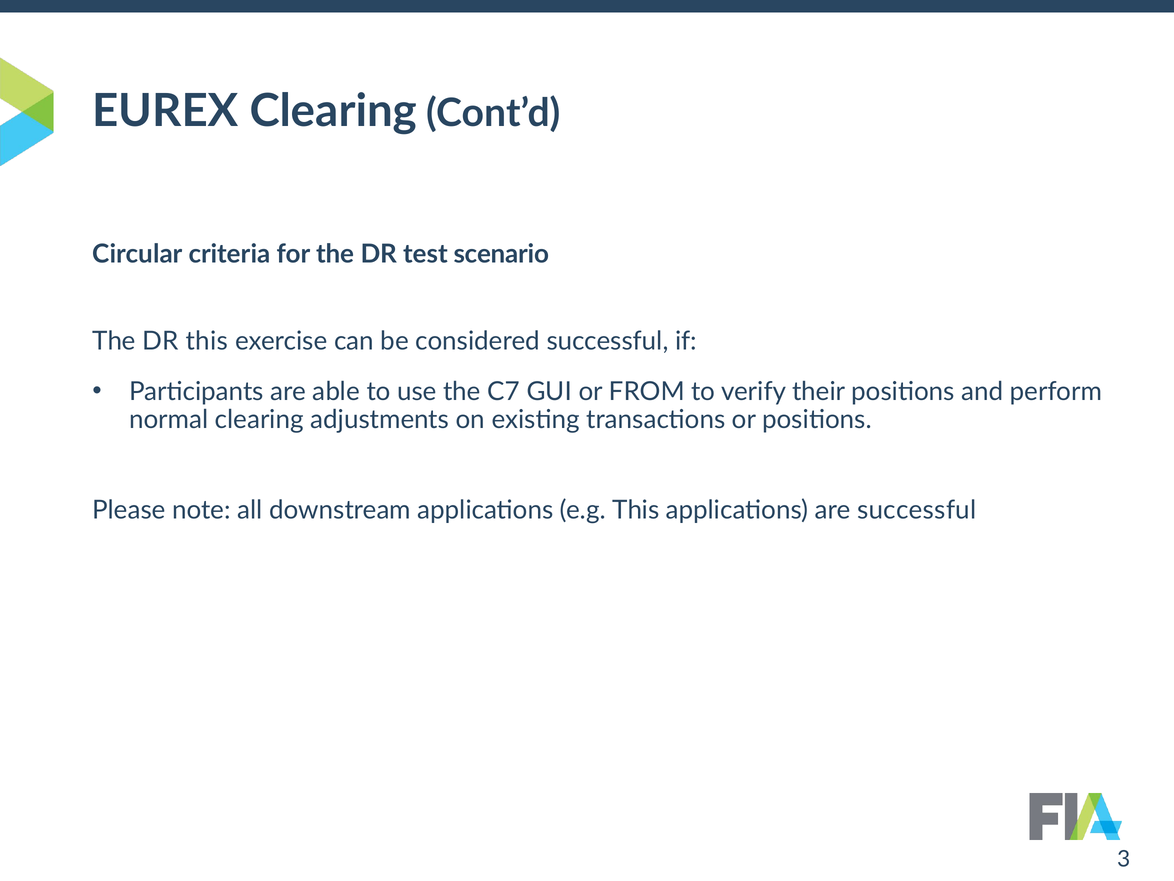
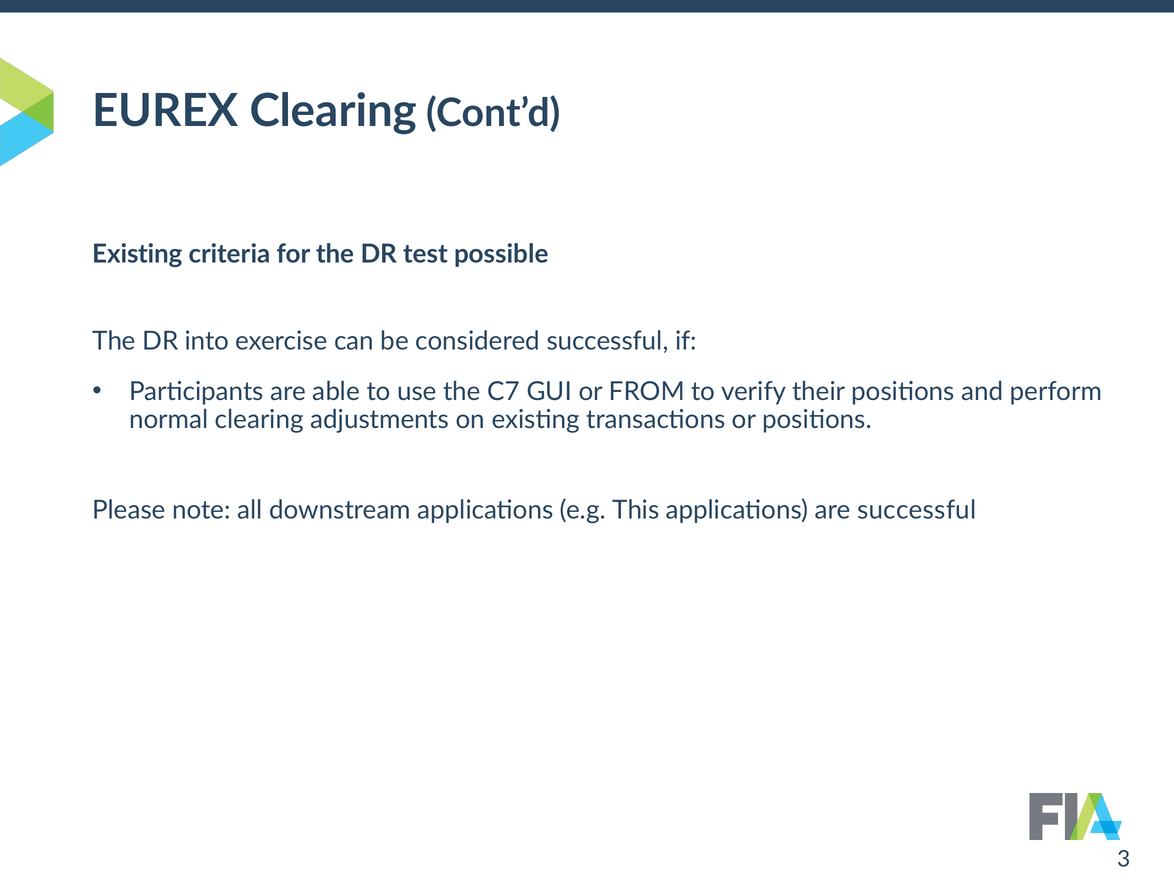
Circular at (137, 254): Circular -> Existing
scenario: scenario -> possible
DR this: this -> into
